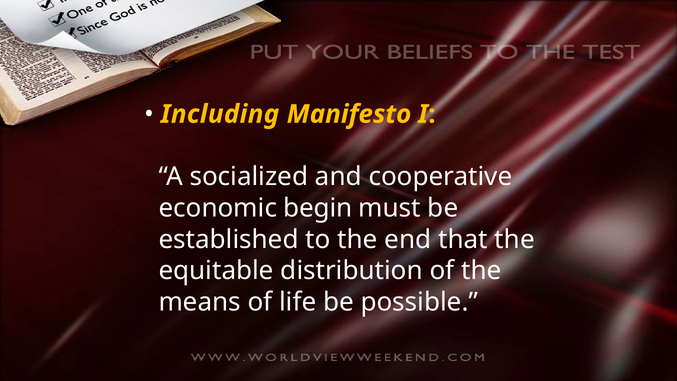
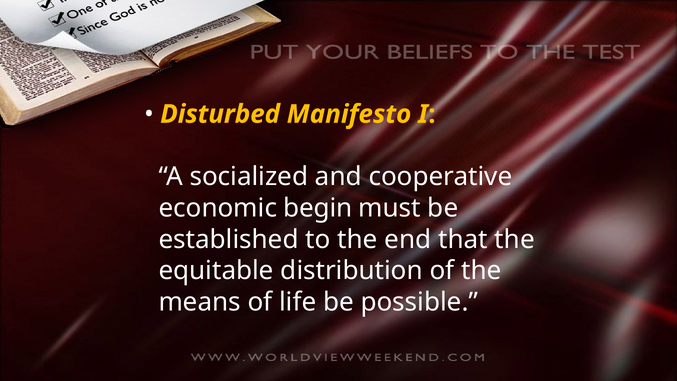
Including: Including -> Disturbed
